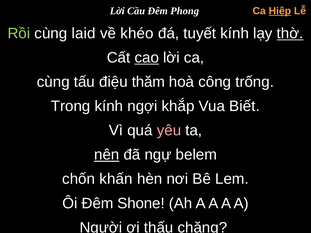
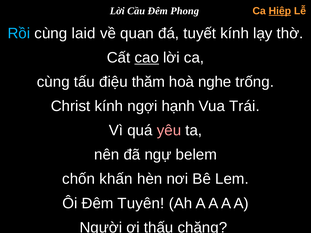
Rồi colour: light green -> light blue
khéo: khéo -> quan
thờ underline: present -> none
công: công -> nghe
Trong: Trong -> Christ
khắp: khắp -> hạnh
Biết: Biết -> Trái
nên underline: present -> none
Shone: Shone -> Tuyên
